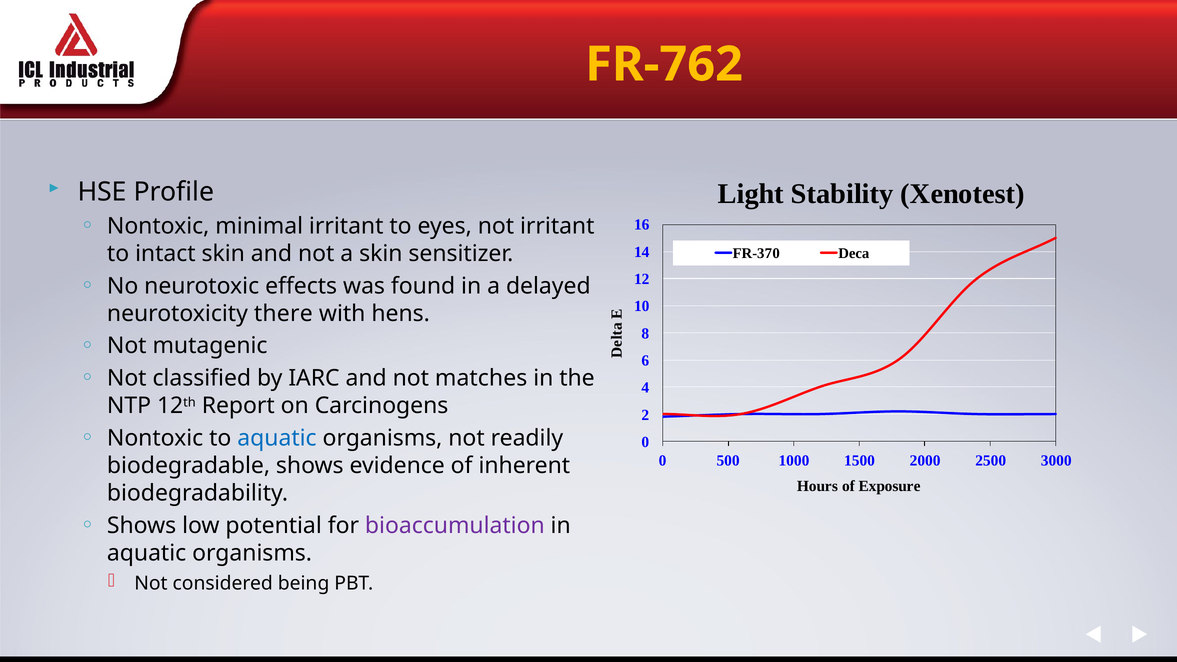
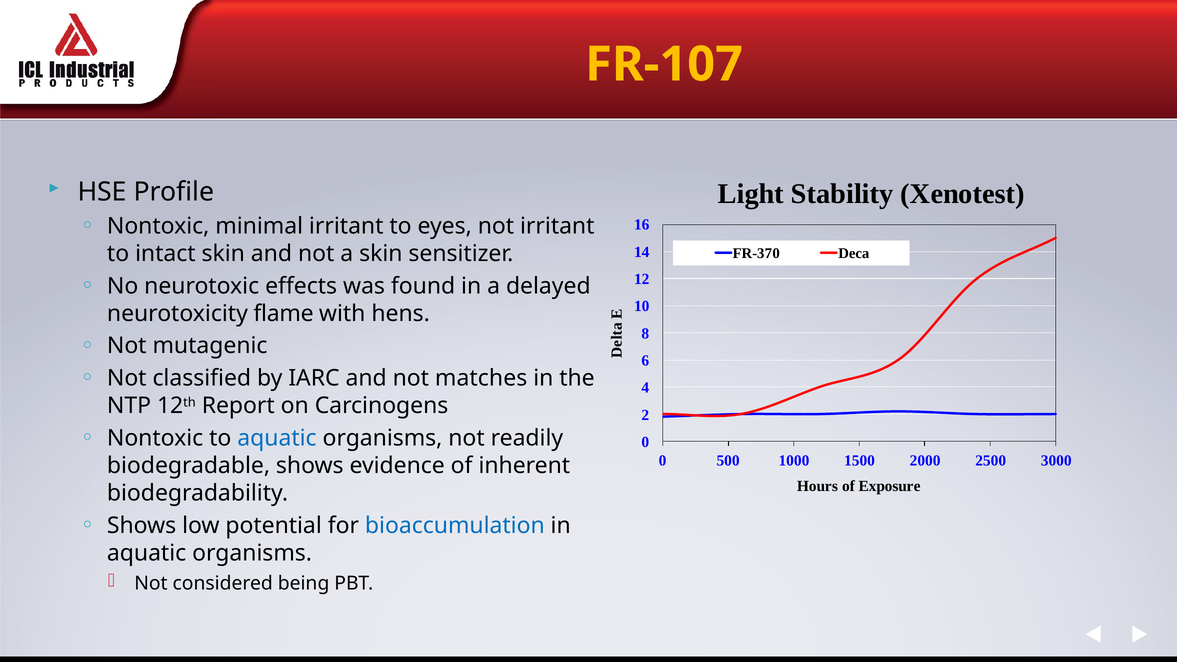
FR-762: FR-762 -> FR-107
there: there -> flame
bioaccumulation colour: purple -> blue
